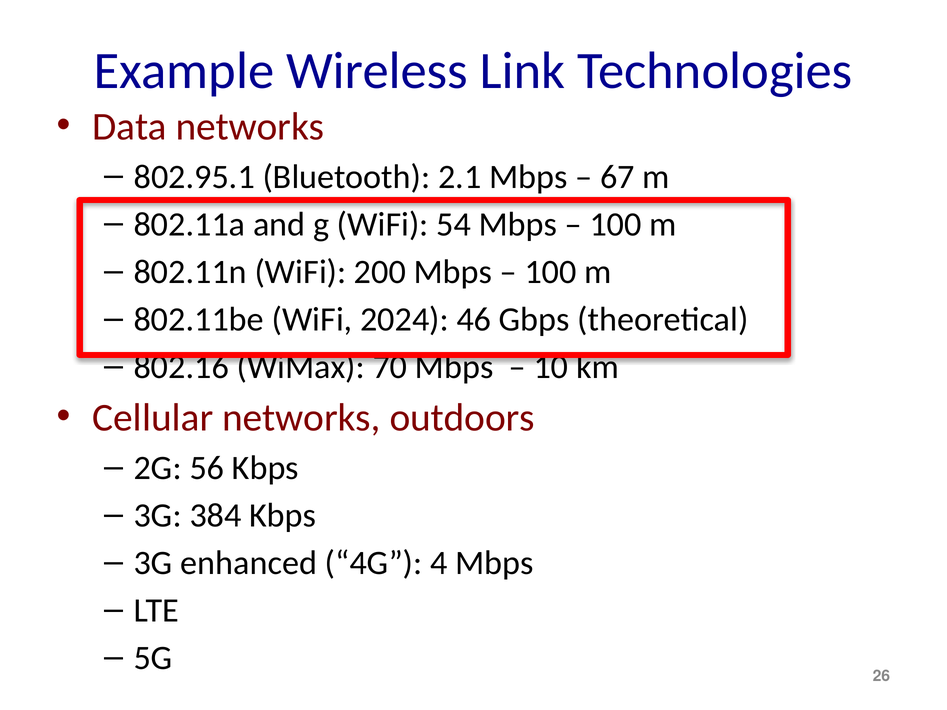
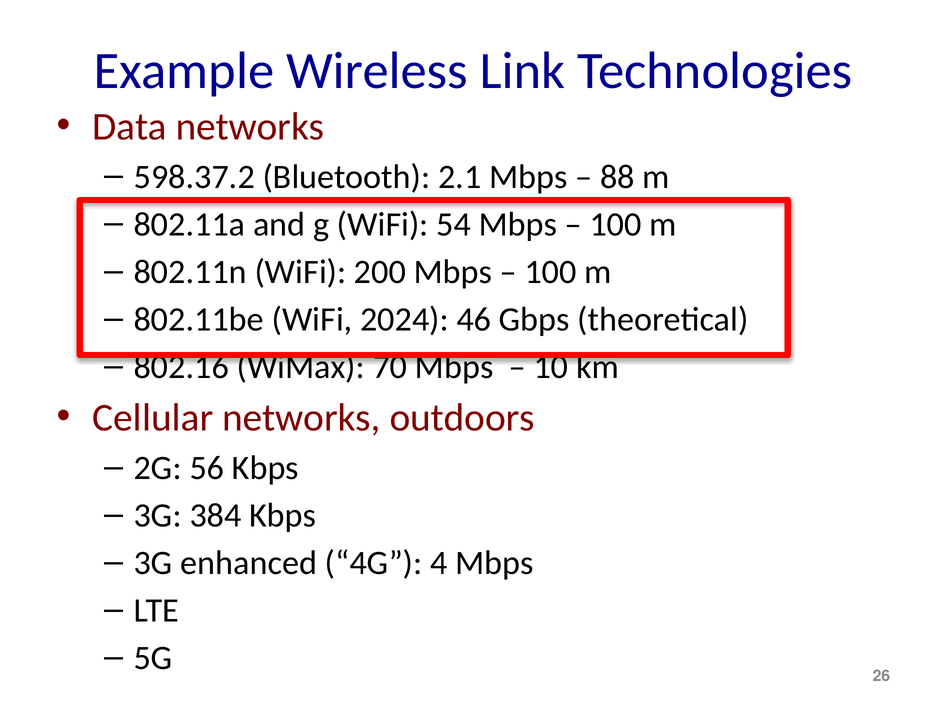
802.95.1: 802.95.1 -> 598.37.2
67: 67 -> 88
